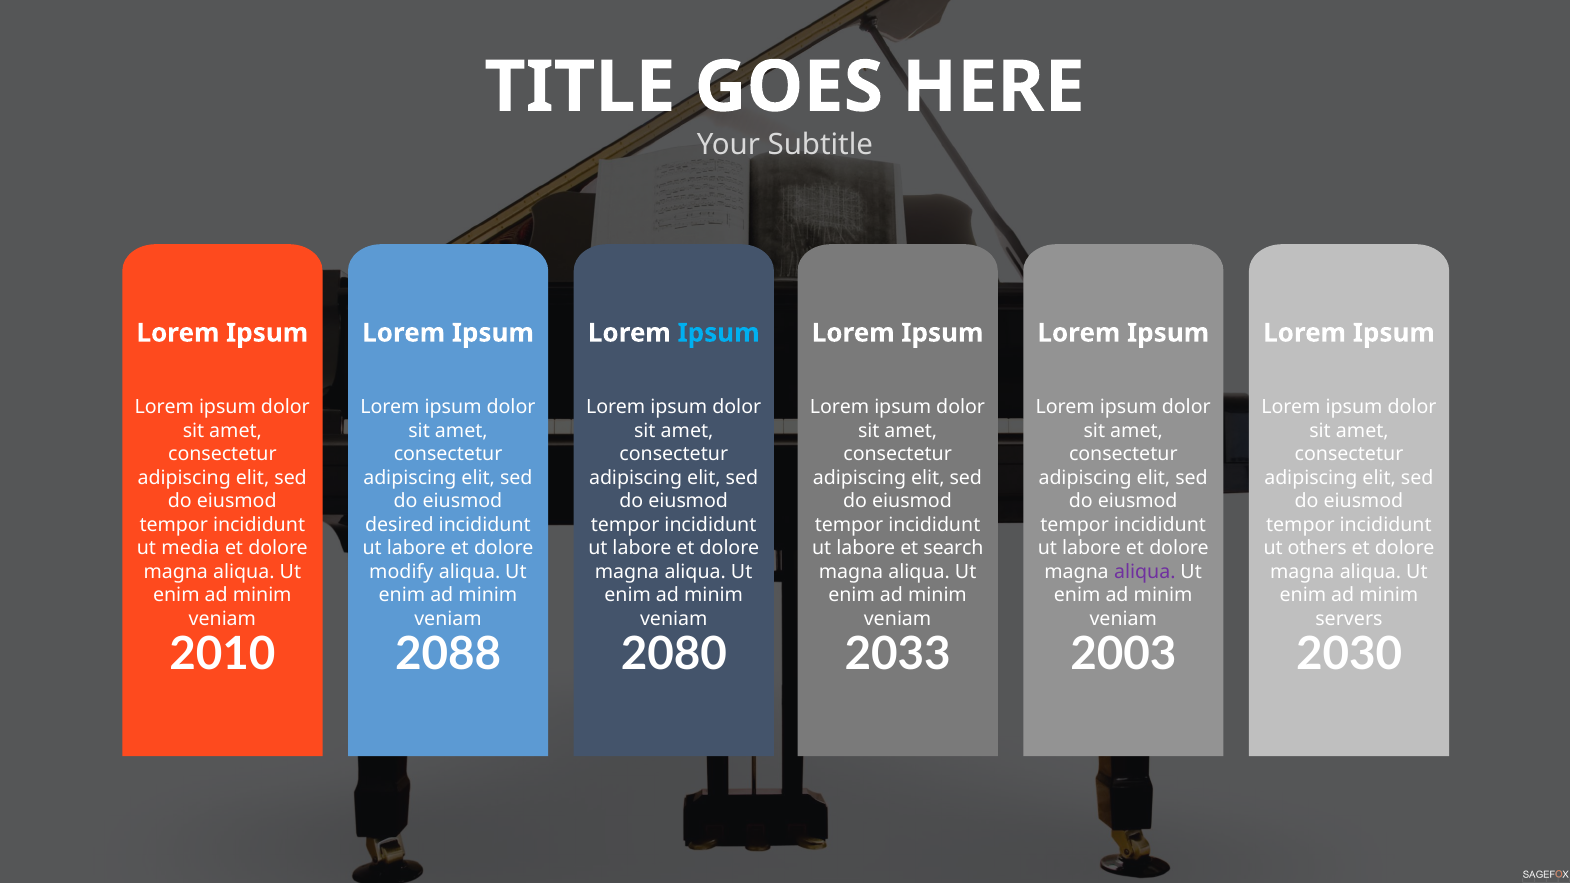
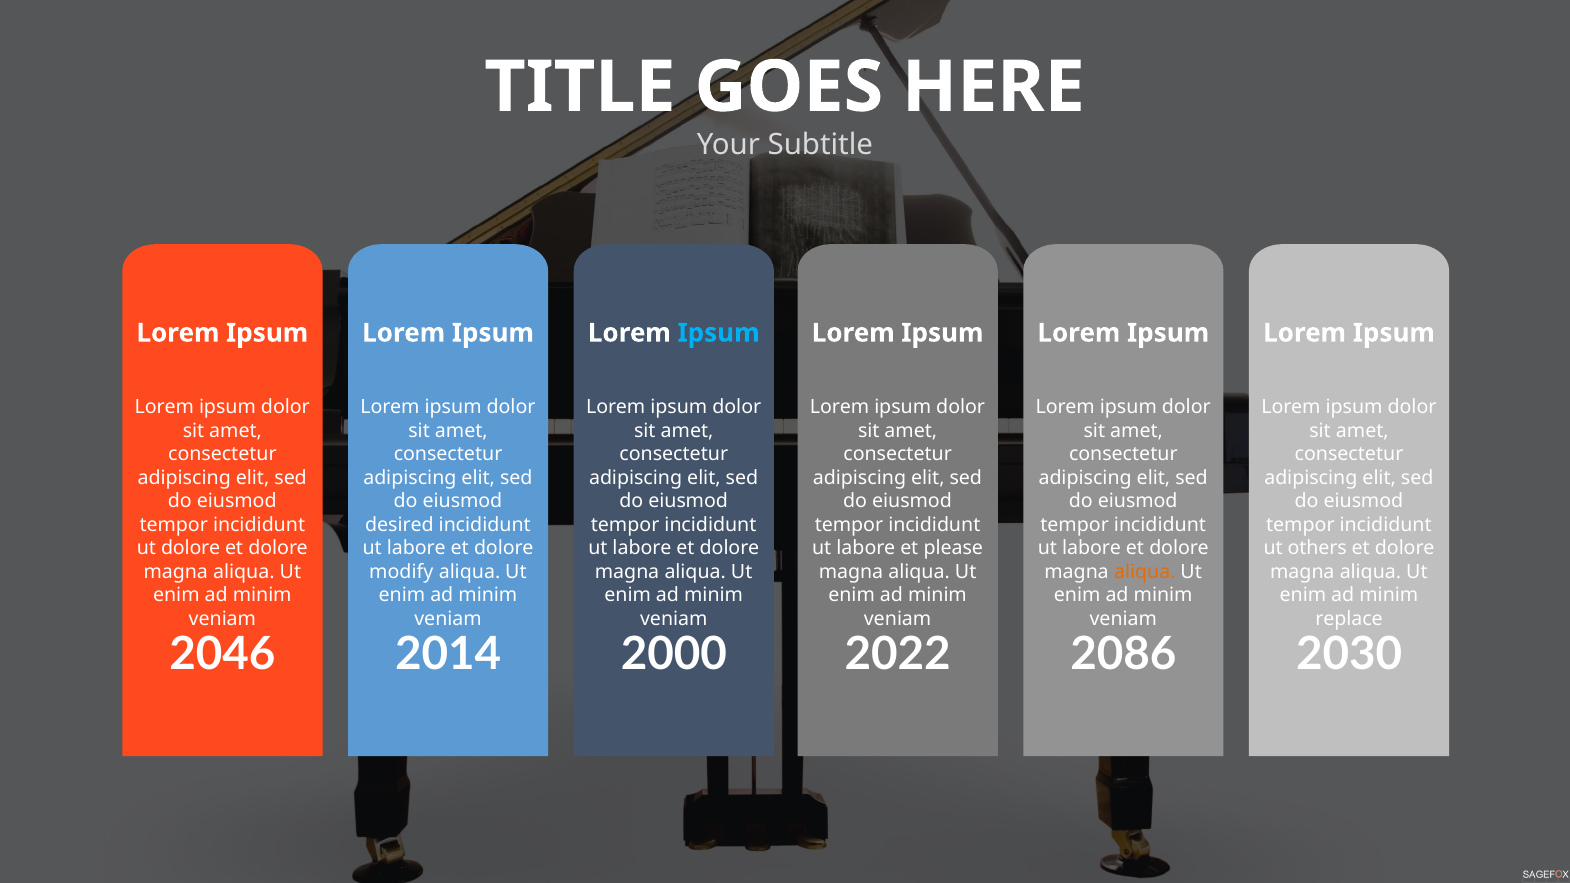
ut media: media -> dolore
search: search -> please
aliqua at (1145, 572) colour: purple -> orange
servers: servers -> replace
2010: 2010 -> 2046
2088: 2088 -> 2014
2080: 2080 -> 2000
2033: 2033 -> 2022
2003: 2003 -> 2086
